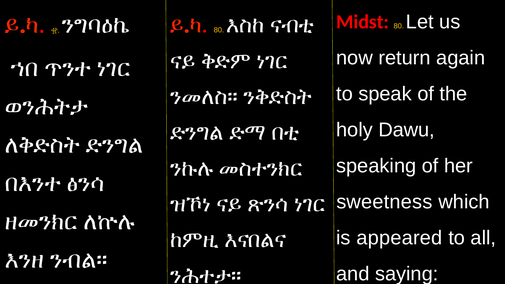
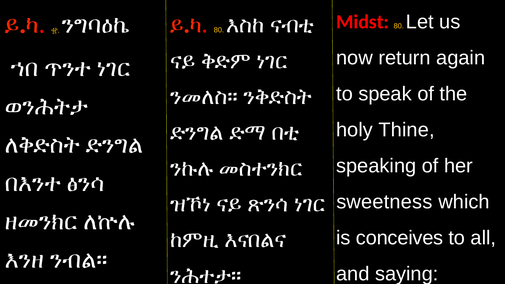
Dawu: Dawu -> Thine
appeared: appeared -> conceives
